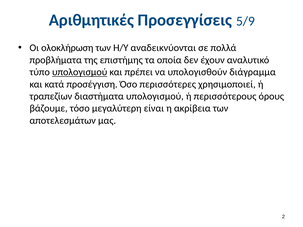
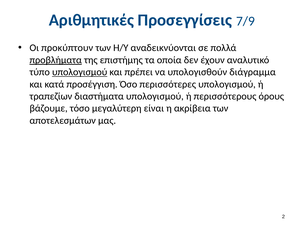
5/9: 5/9 -> 7/9
ολοκλήρωση: ολοκλήρωση -> προκύπτουν
προβλήματα underline: none -> present
περισσότερες χρησιμοποιεί: χρησιμοποιεί -> υπολογισμού
